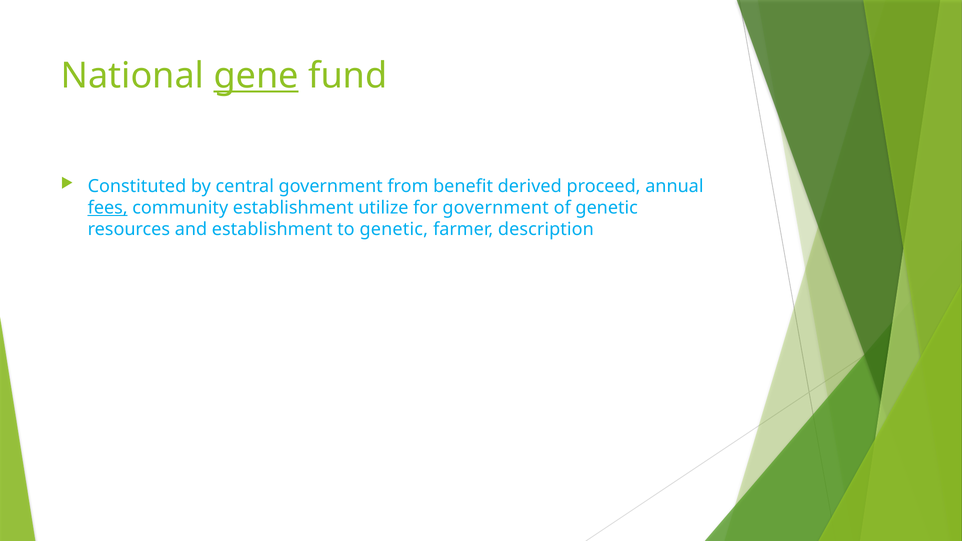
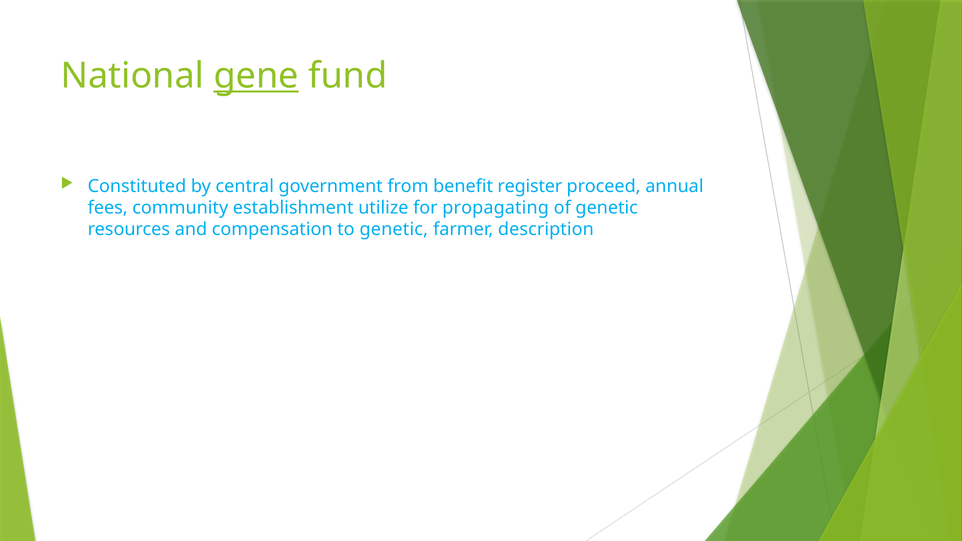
derived: derived -> register
fees underline: present -> none
for government: government -> propagating
and establishment: establishment -> compensation
